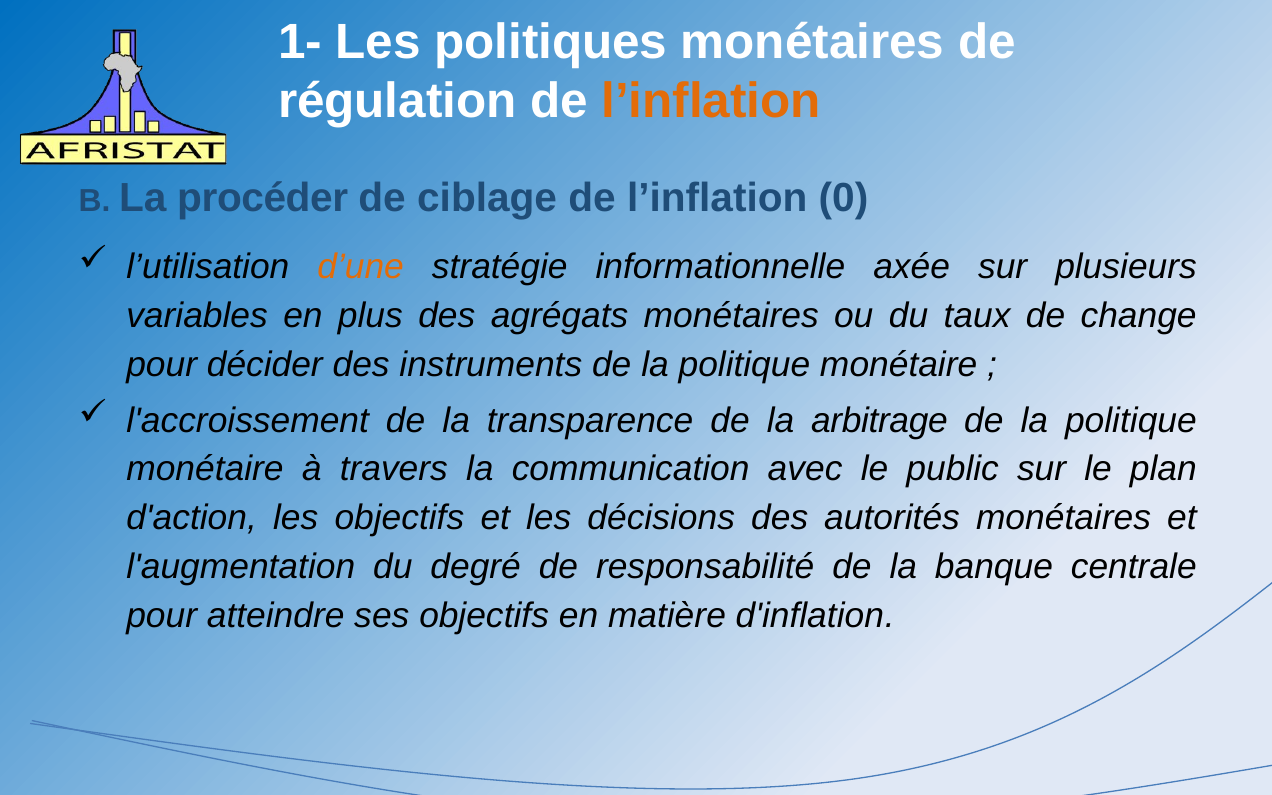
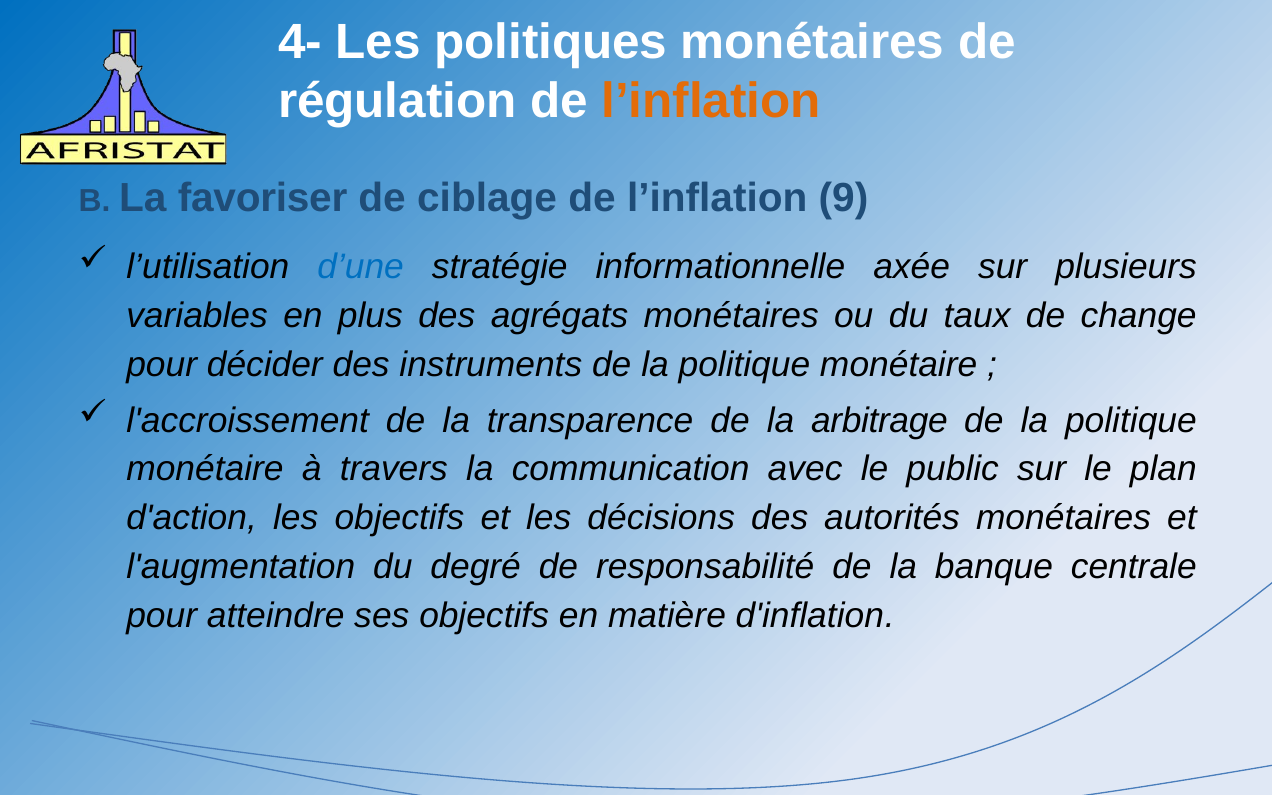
1-: 1- -> 4-
procéder: procéder -> favoriser
0: 0 -> 9
d’une colour: orange -> blue
